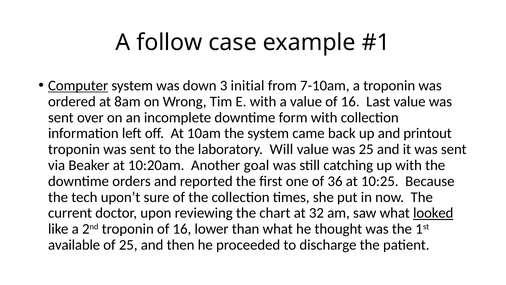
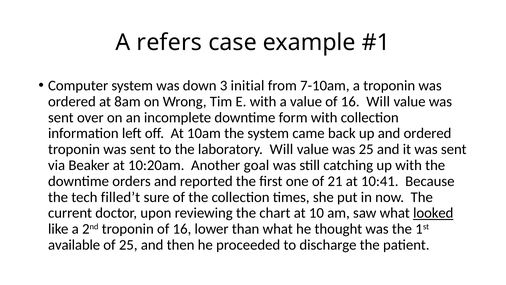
follow: follow -> refers
Computer underline: present -> none
16 Last: Last -> Will
and printout: printout -> ordered
36: 36 -> 21
10:25: 10:25 -> 10:41
upon’t: upon’t -> filled’t
32: 32 -> 10
